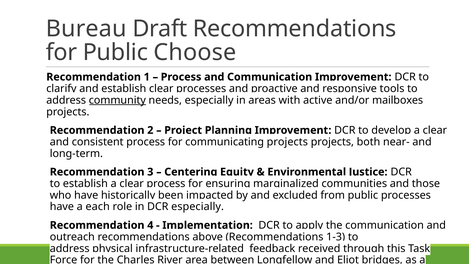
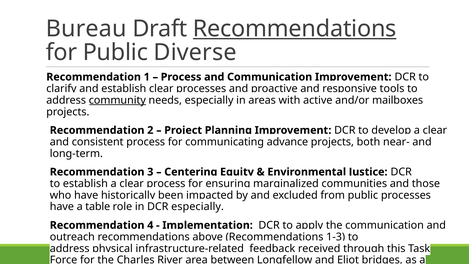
Recommendations at (295, 29) underline: none -> present
Choose: Choose -> Diverse
communicating projects: projects -> advance
each: each -> table
